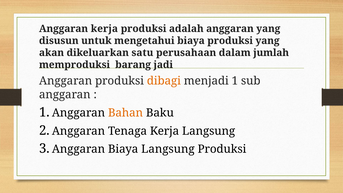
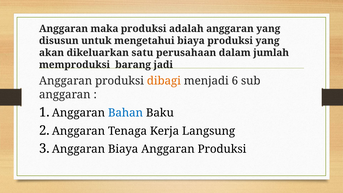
Anggaran kerja: kerja -> maka
menjadi 1: 1 -> 6
Bahan colour: orange -> blue
Biaya Langsung: Langsung -> Anggaran
